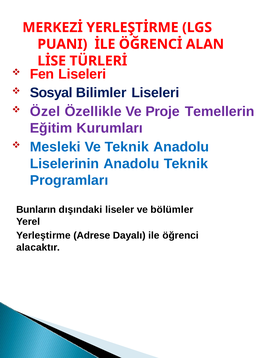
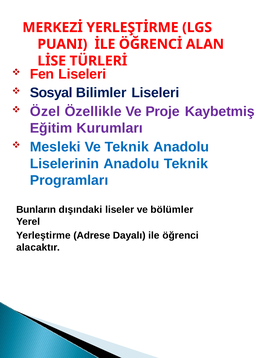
Temellerin: Temellerin -> Kaybetmiş
